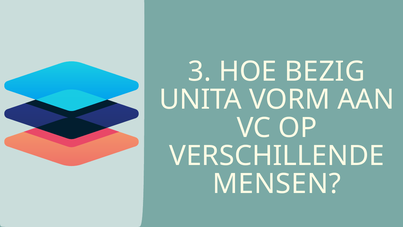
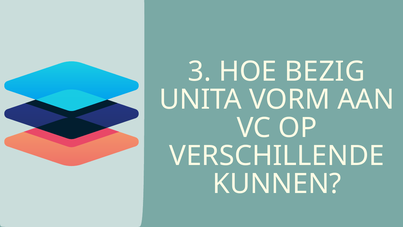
MENSEN: MENSEN -> KUNNEN
